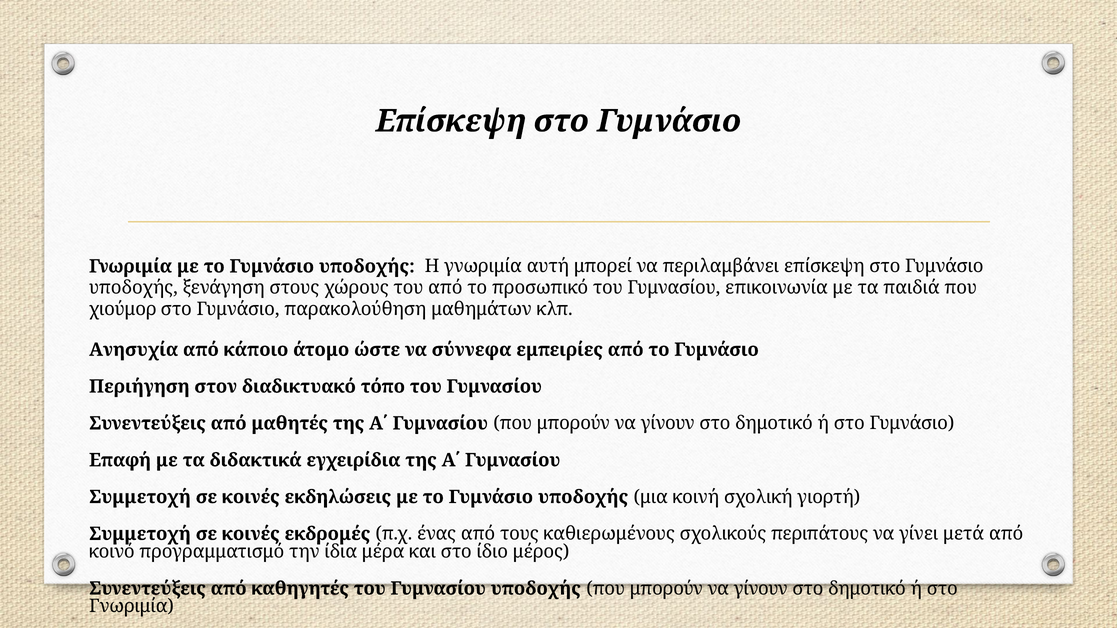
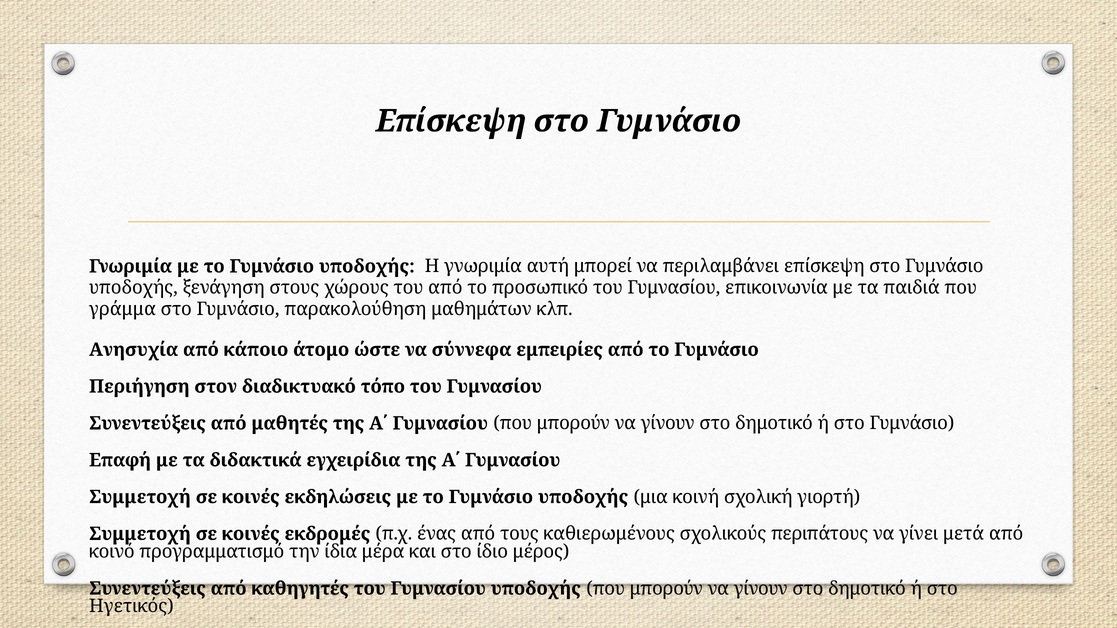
χιούμορ: χιούμορ -> γράμμα
Γνωριμία at (131, 607): Γνωριμία -> Ηγετικός
